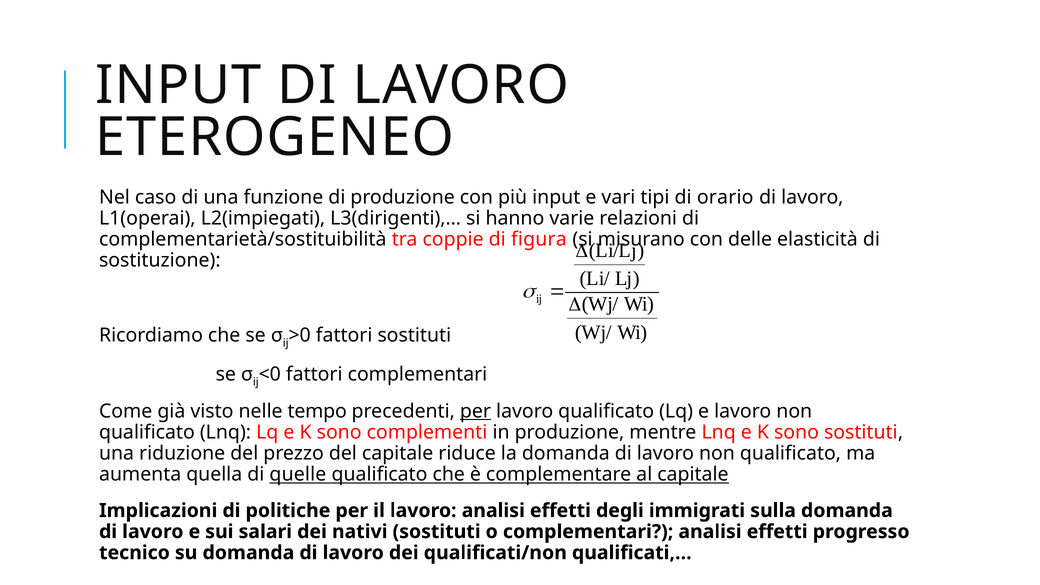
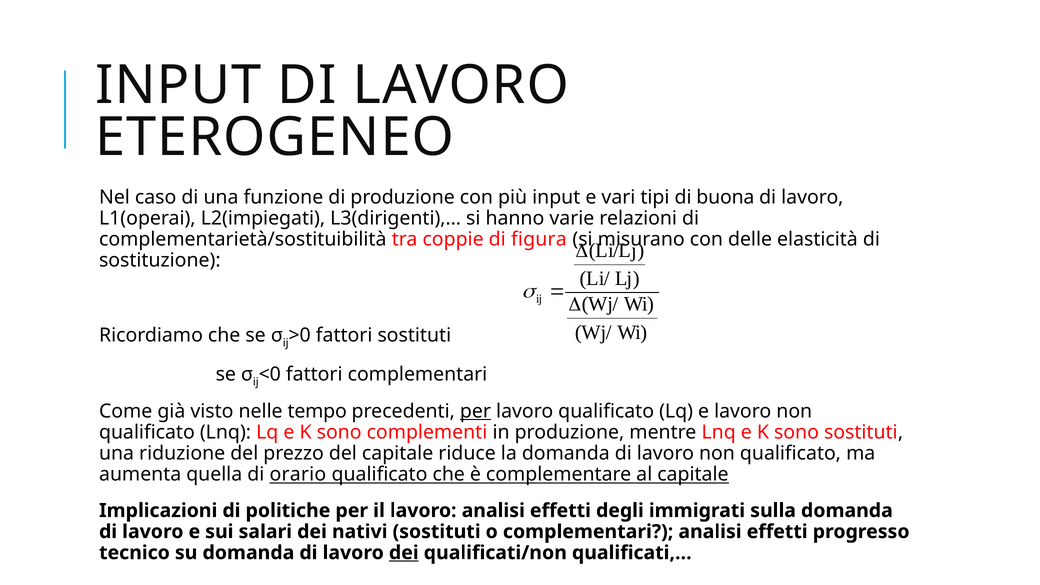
orario: orario -> buona
quelle: quelle -> orario
dei at (404, 553) underline: none -> present
